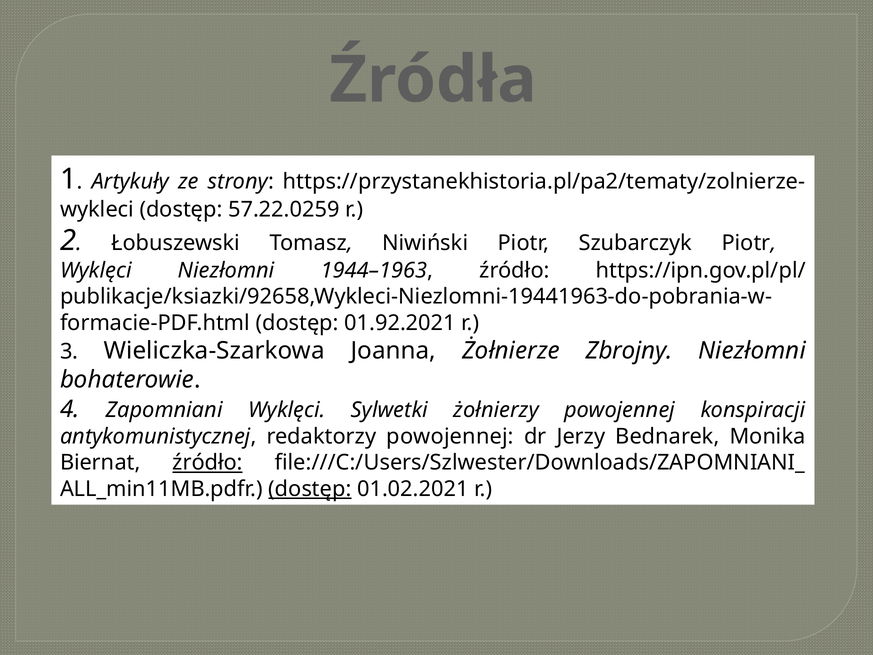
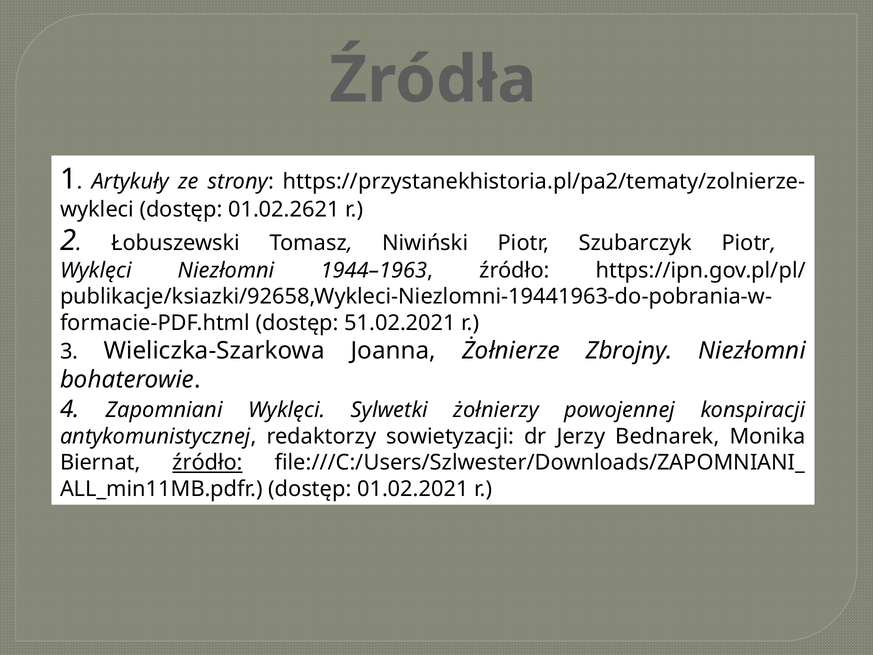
57.22.0259: 57.22.0259 -> 01.02.2621
01.92.2021: 01.92.2021 -> 51.02.2021
redaktorzy powojennej: powojennej -> sowietyzacji
dostęp at (310, 489) underline: present -> none
